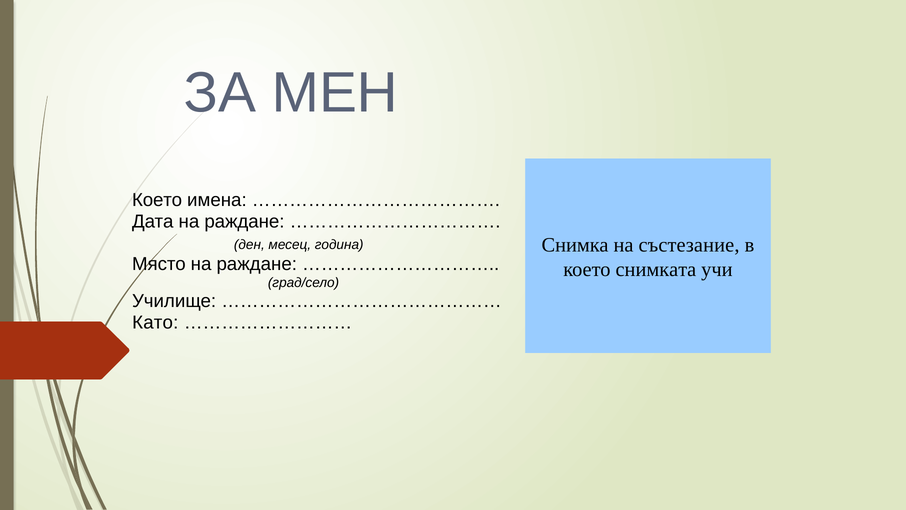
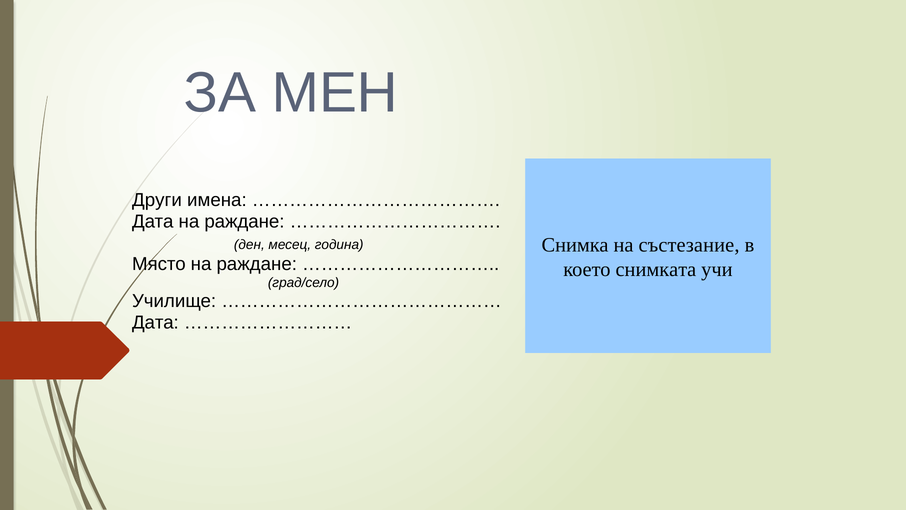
Което at (157, 200): Което -> Други
Като at (155, 322): Като -> Дата
